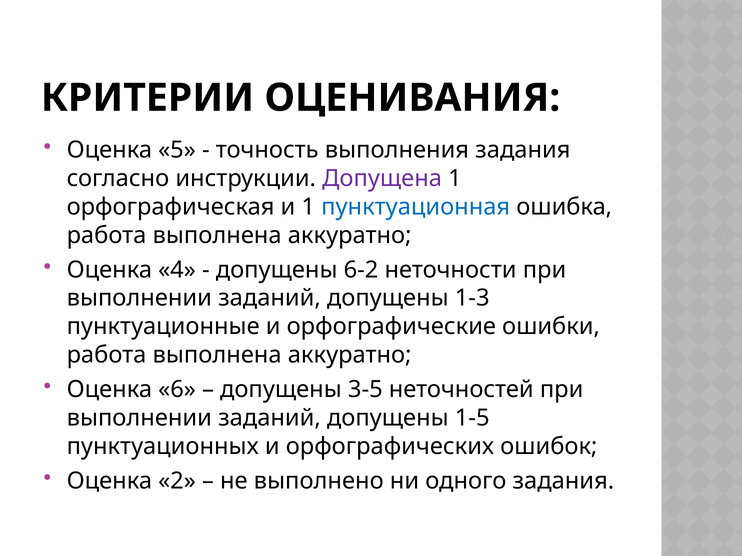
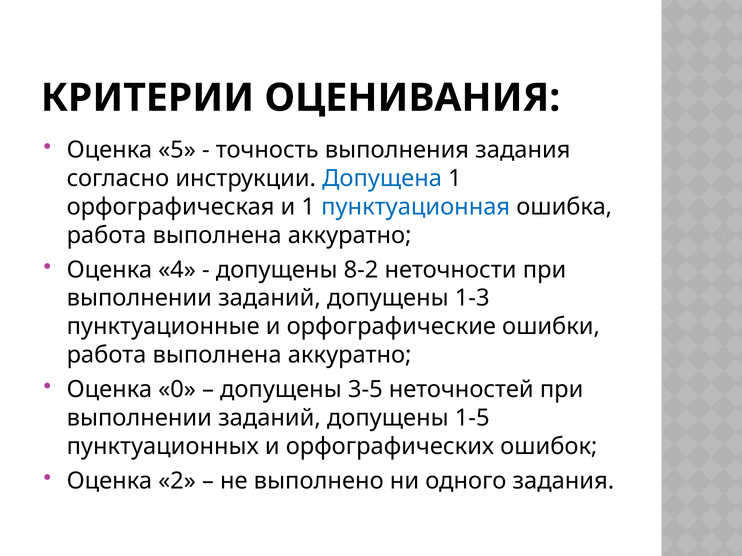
Допущена colour: purple -> blue
6-2: 6-2 -> 8-2
6: 6 -> 0
